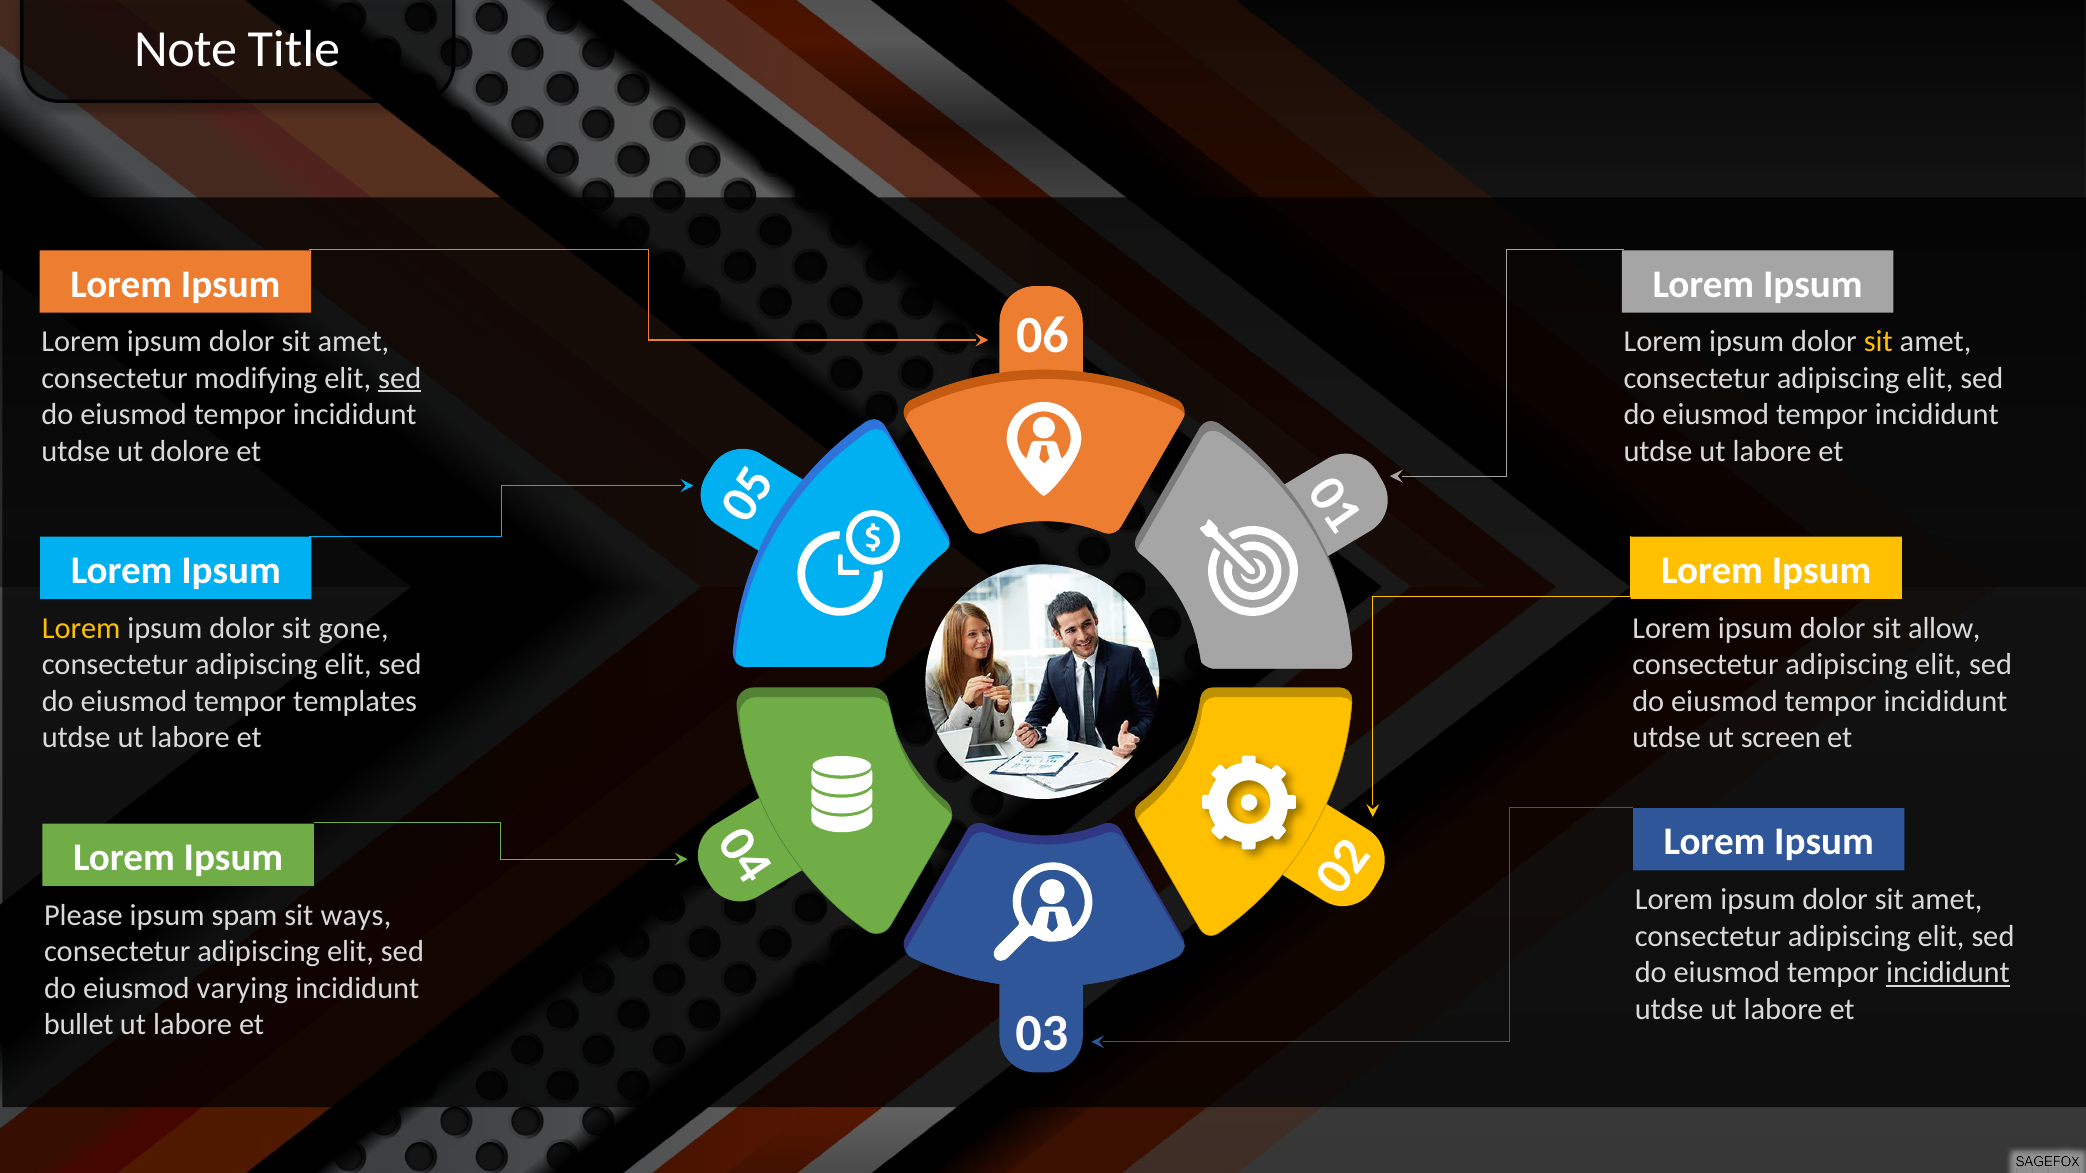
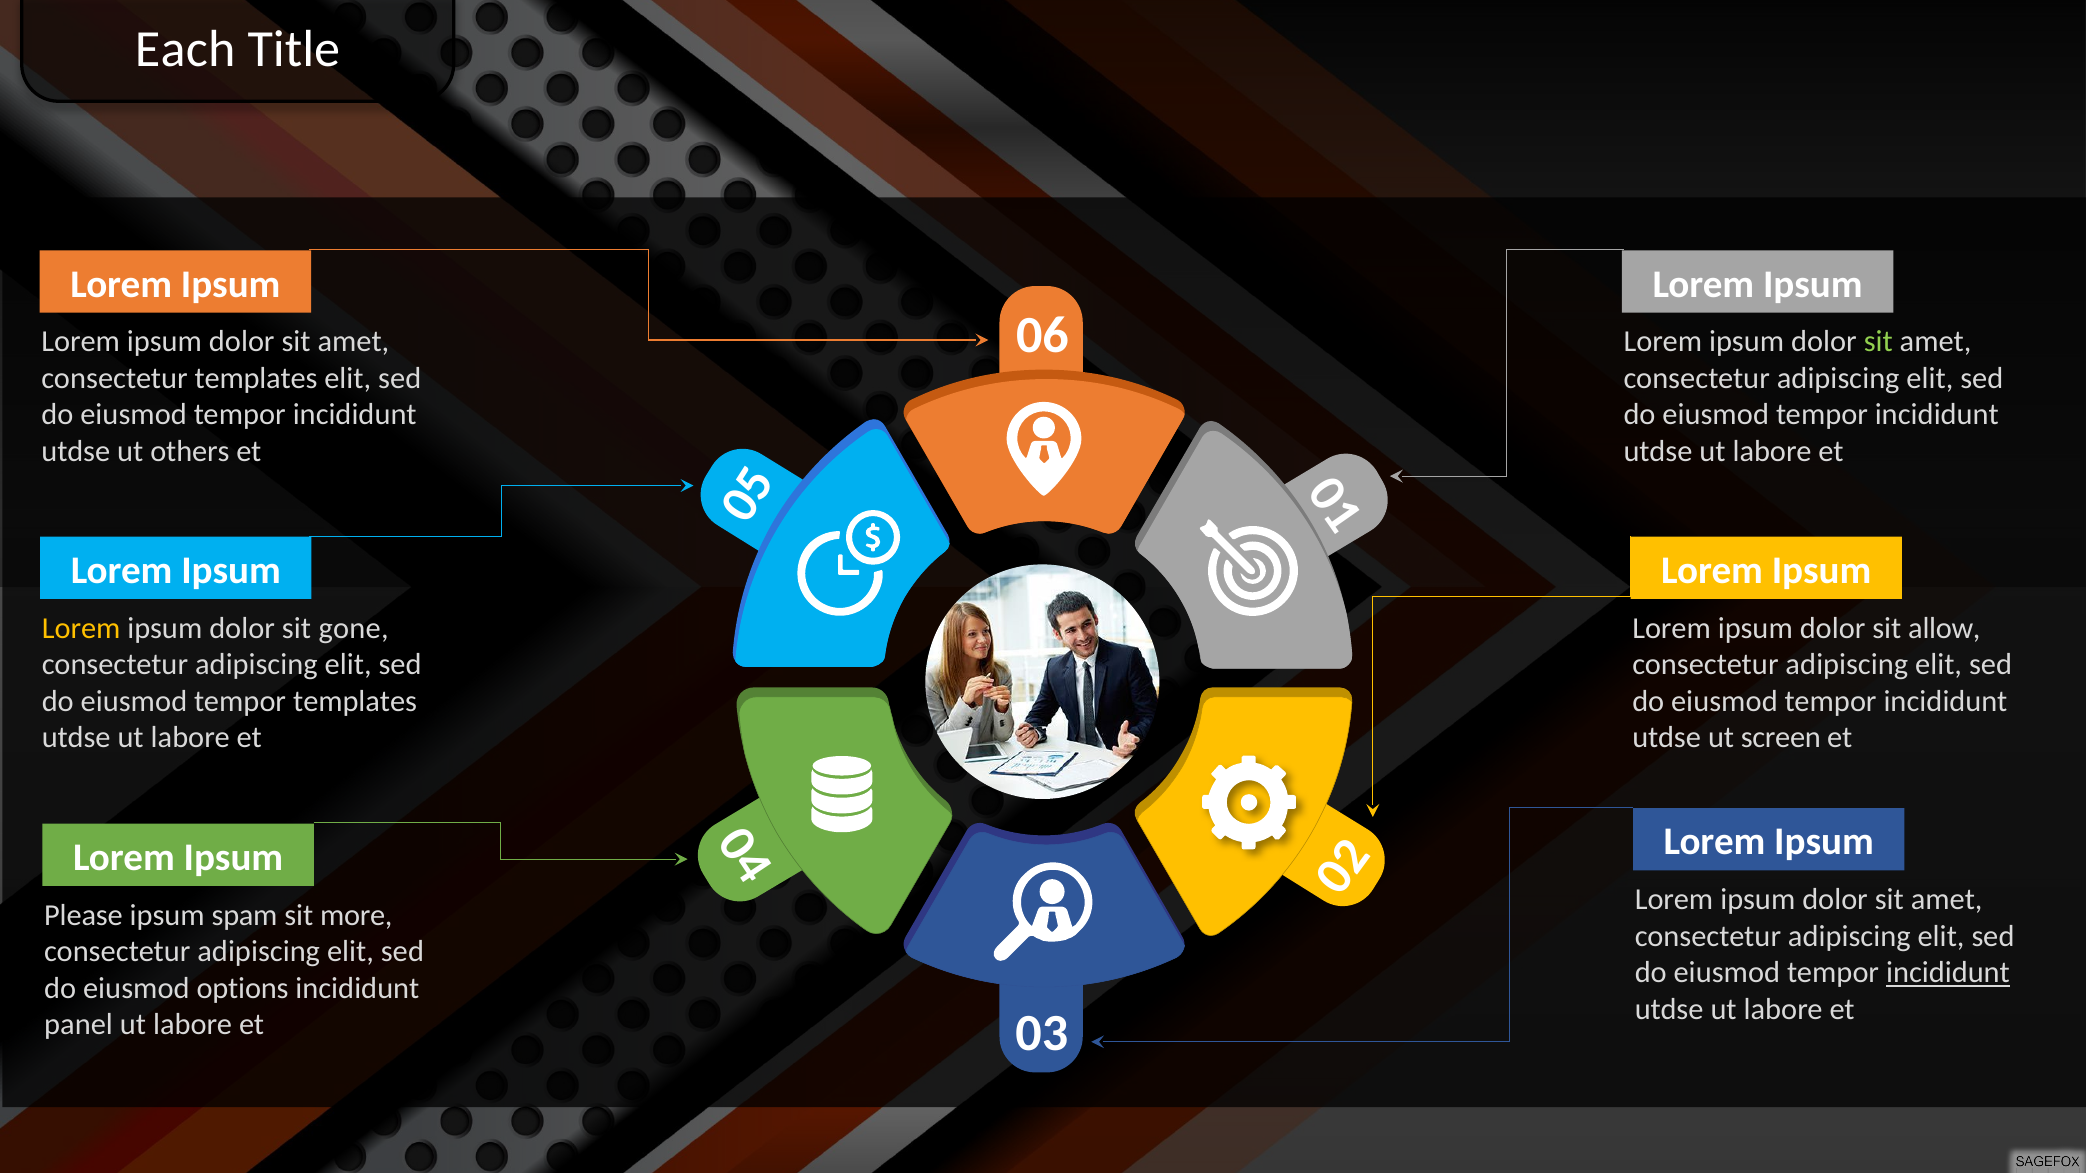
Note: Note -> Each
sit at (1878, 342) colour: yellow -> light green
consectetur modifying: modifying -> templates
sed at (400, 378) underline: present -> none
dolore: dolore -> others
ways: ways -> more
varying: varying -> options
bullet: bullet -> panel
